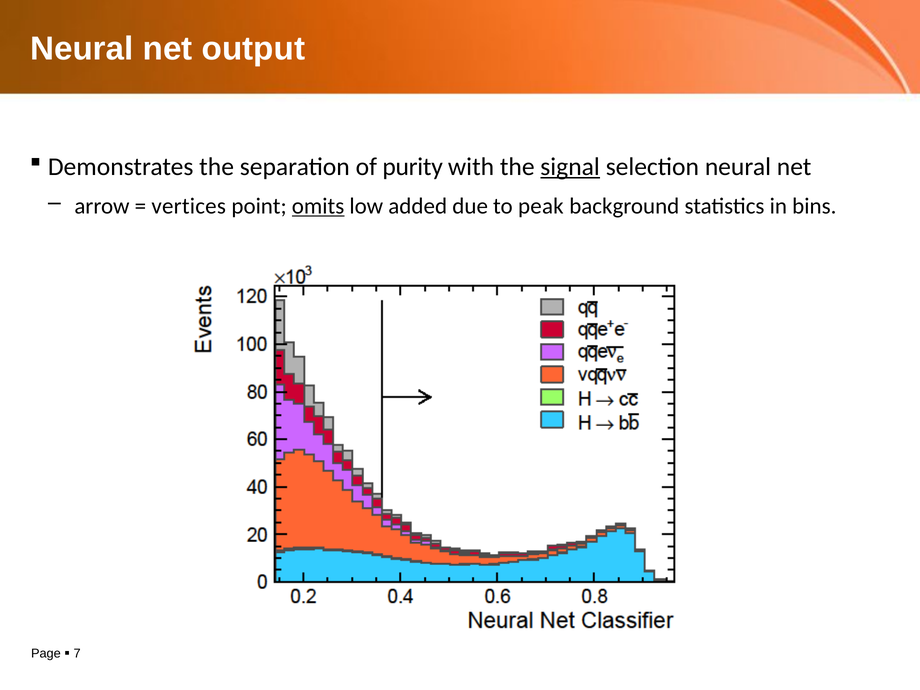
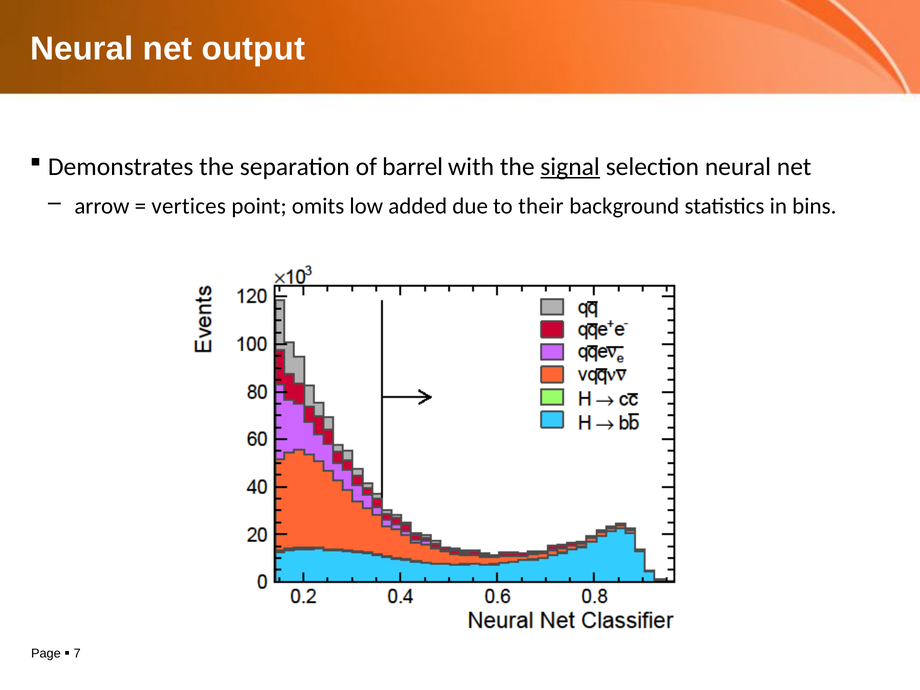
purity: purity -> barrel
omits underline: present -> none
peak: peak -> their
